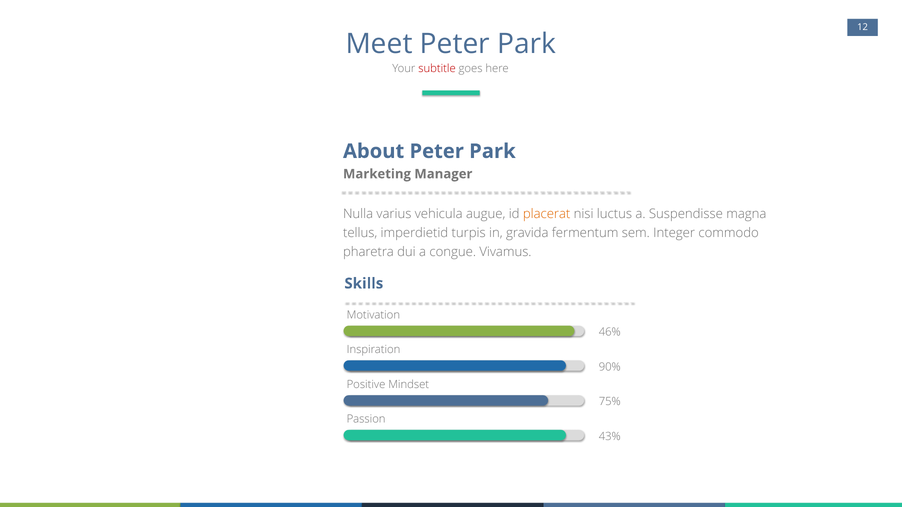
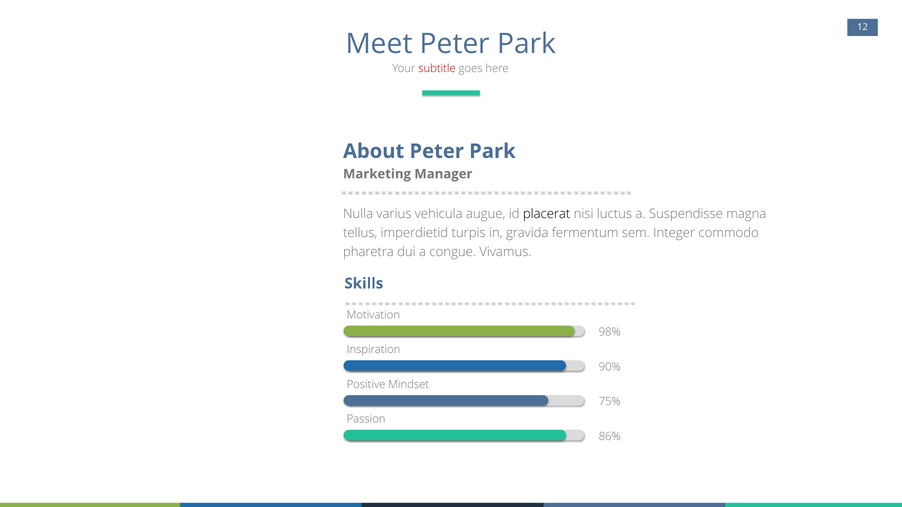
placerat colour: orange -> black
46%: 46% -> 98%
43%: 43% -> 86%
